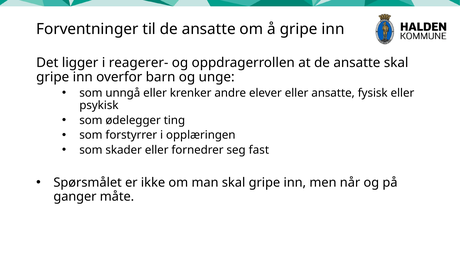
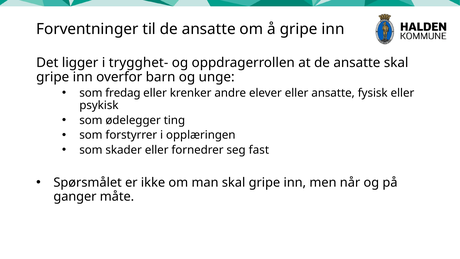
reagerer-: reagerer- -> trygghet-
unngå: unngå -> fredag
